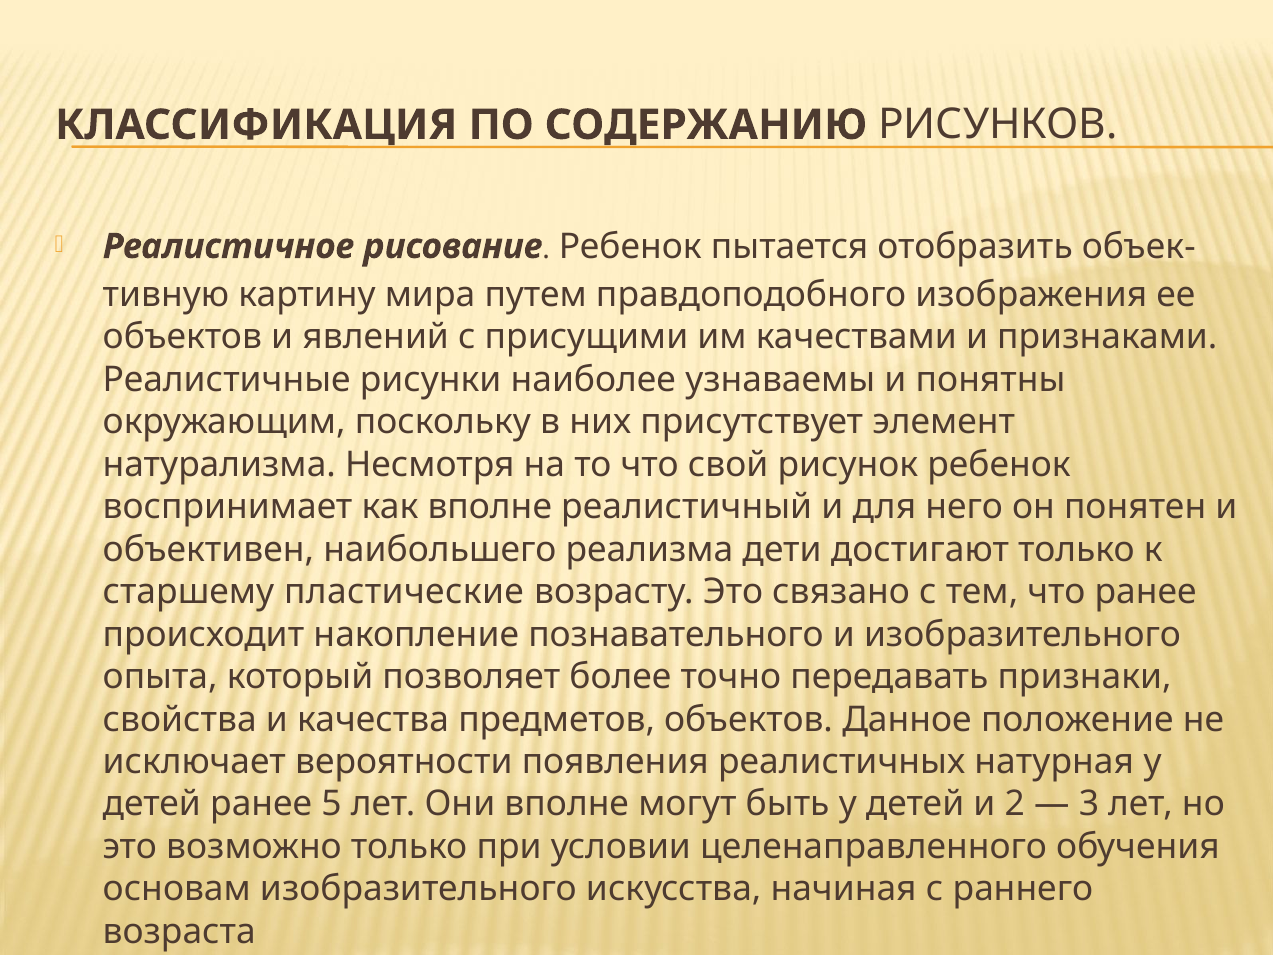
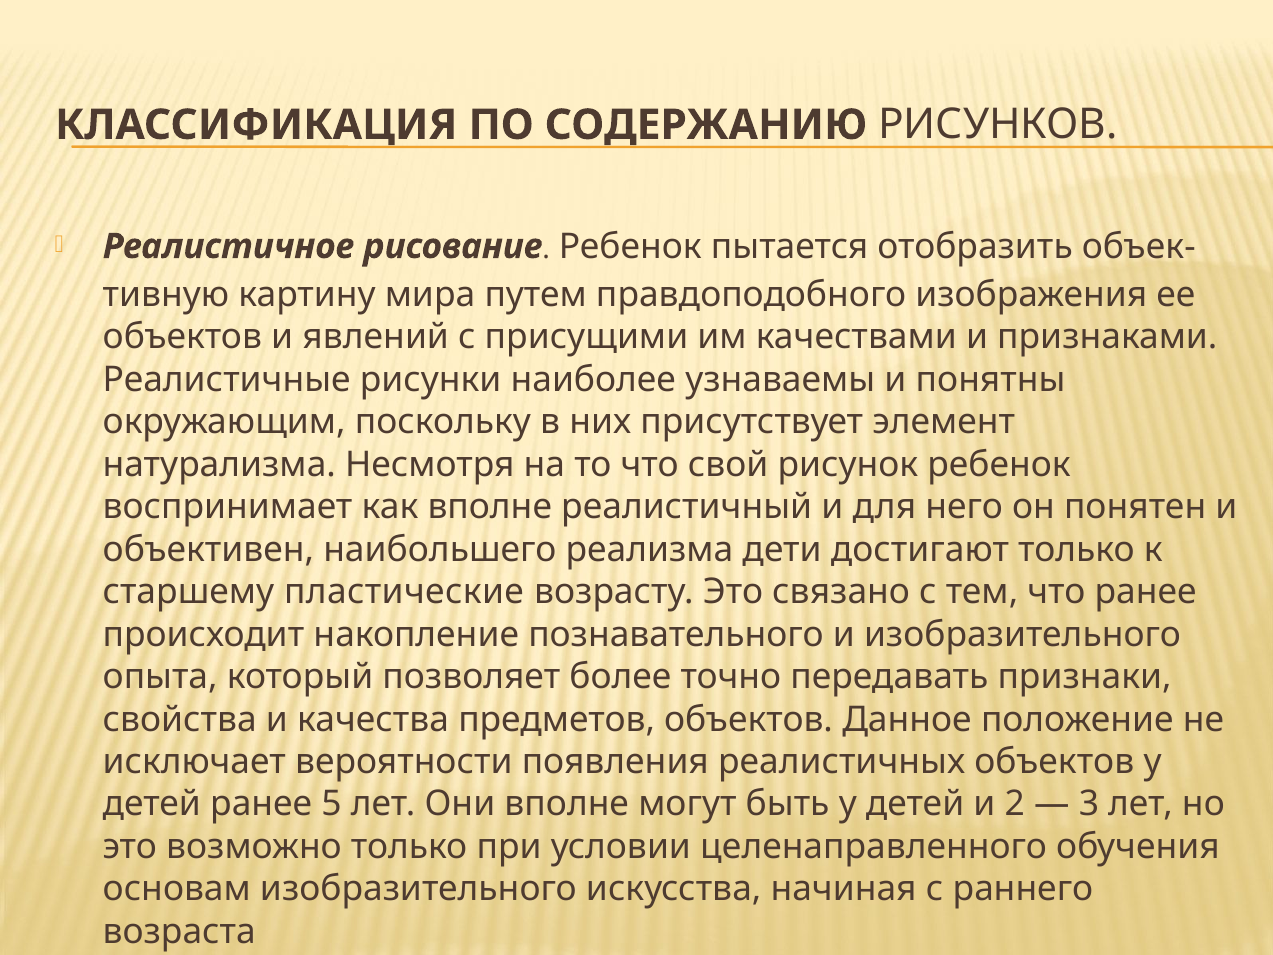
реалистичных натурная: натурная -> объектов
